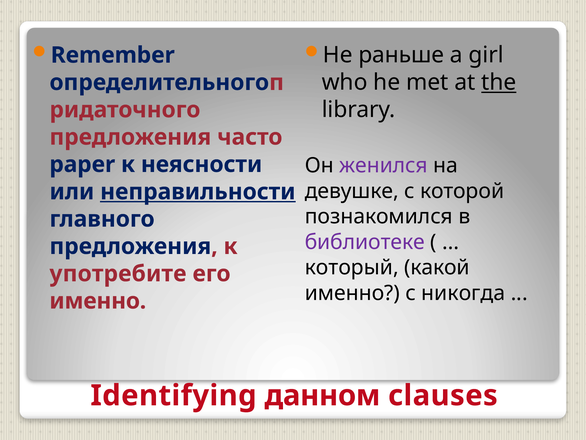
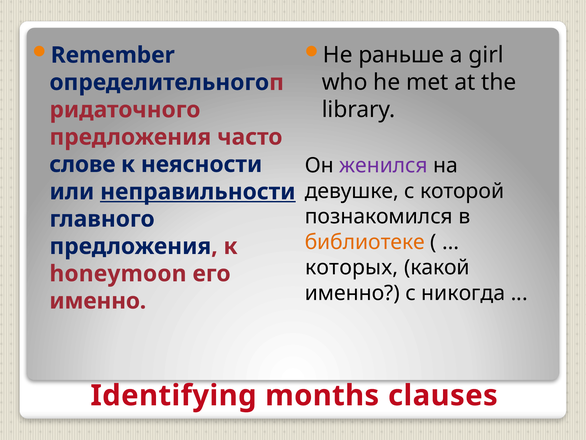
the underline: present -> none
paper: paper -> слове
библиотеке colour: purple -> orange
который: который -> которых
употребите: употребите -> honeymoon
данном: данном -> months
